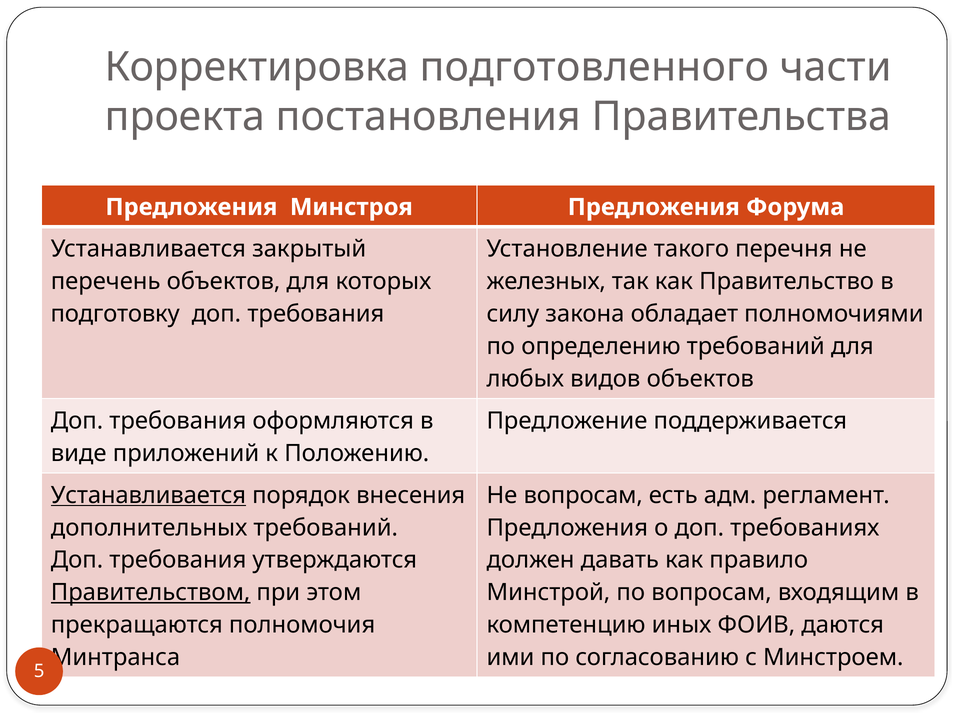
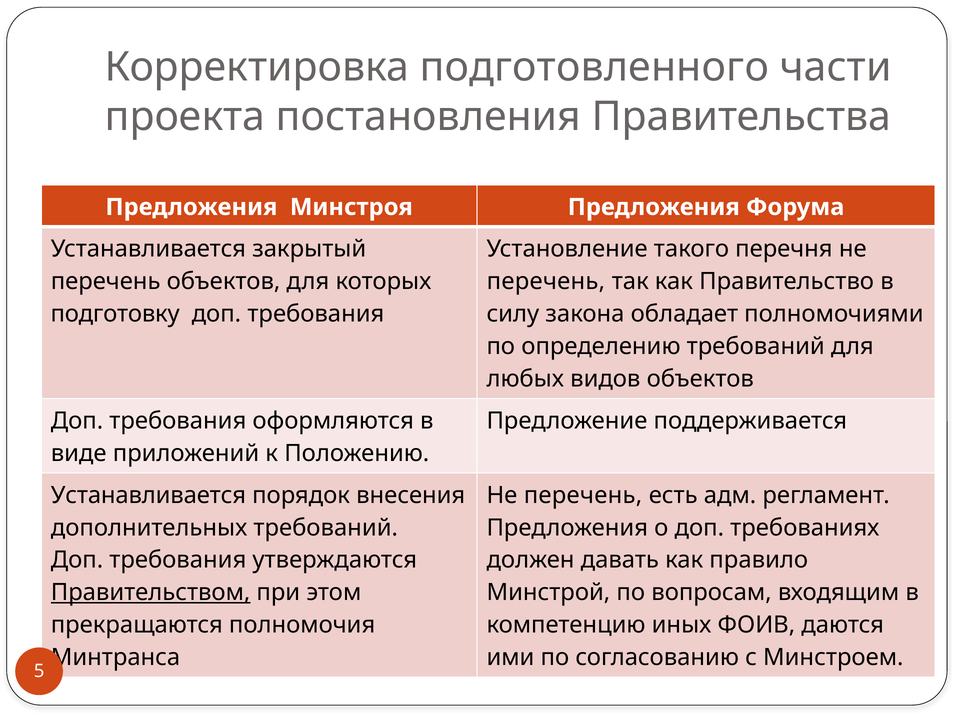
железных at (546, 282): железных -> перечень
Устанавливается at (148, 496) underline: present -> none
вопросам at (583, 496): вопросам -> перечень
